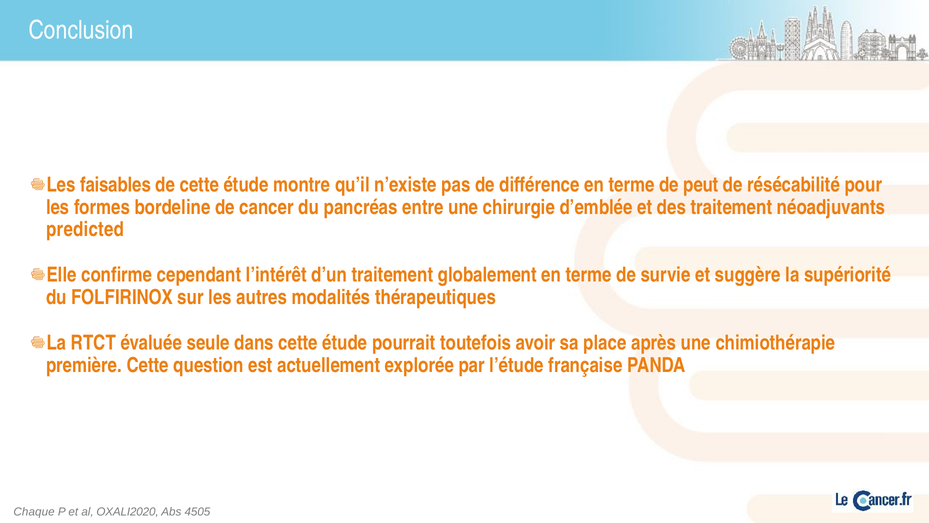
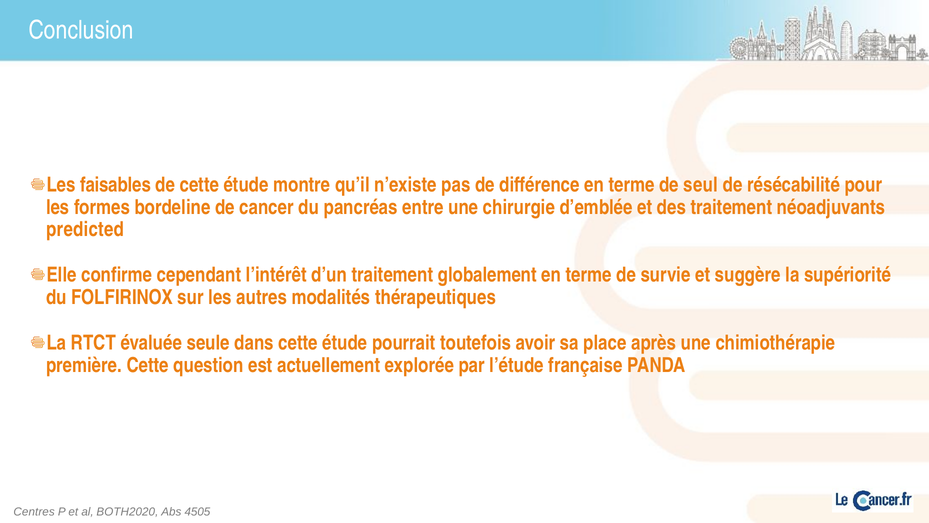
peut: peut -> seul
Chaque: Chaque -> Centres
OXALI2020: OXALI2020 -> BOTH2020
